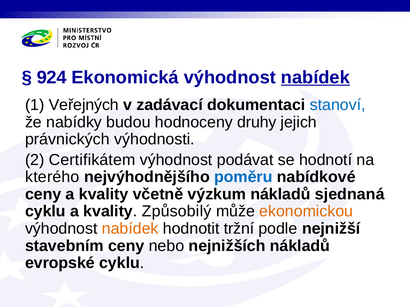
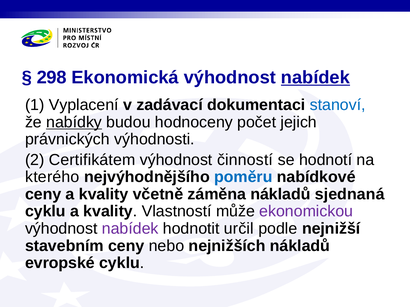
924: 924 -> 298
Veřejných: Veřejných -> Vyplacení
nabídky underline: none -> present
druhy: druhy -> počet
podávat: podávat -> činností
výzkum: výzkum -> záměna
Způsobilý: Způsobilý -> Vlastností
ekonomickou colour: orange -> purple
nabídek at (130, 229) colour: orange -> purple
tržní: tržní -> určil
